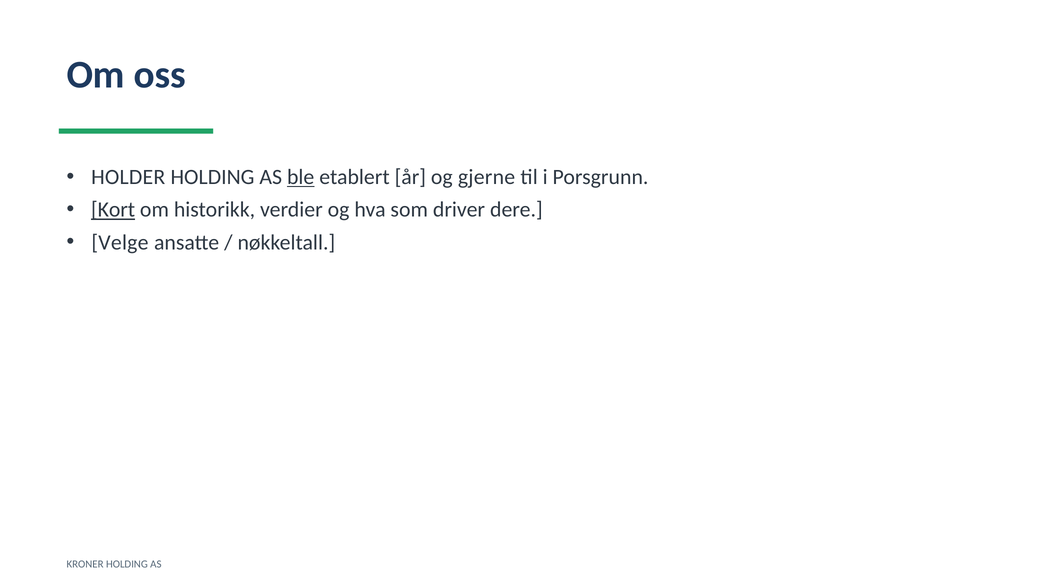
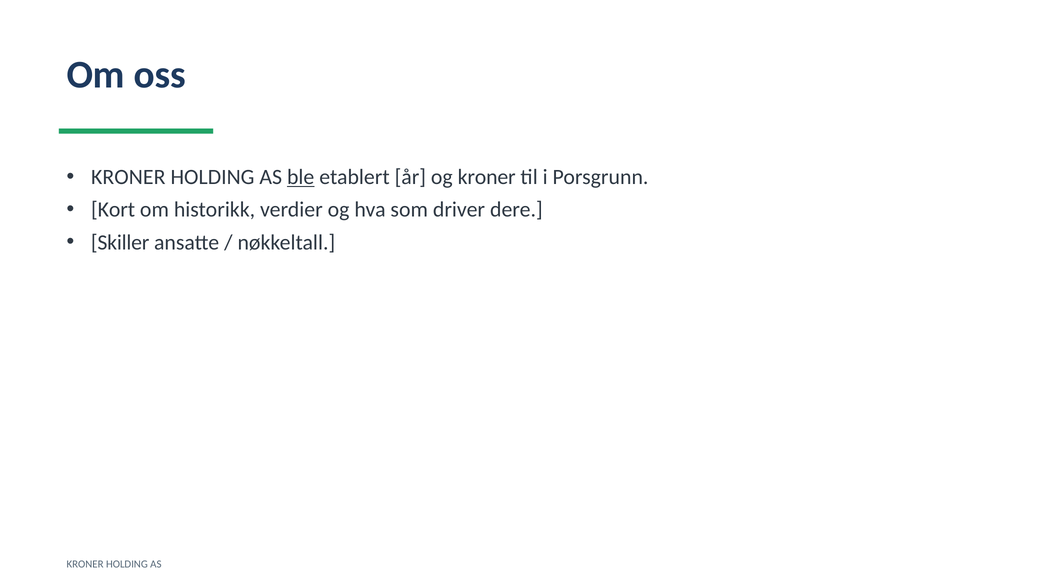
HOLDER at (128, 177): HOLDER -> KRONER
og gjerne: gjerne -> kroner
Kort underline: present -> none
Velge: Velge -> Skiller
